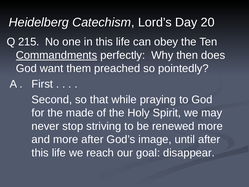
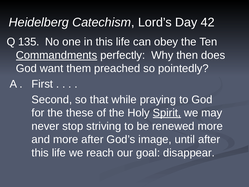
20: 20 -> 42
215: 215 -> 135
made: made -> these
Spirit underline: none -> present
